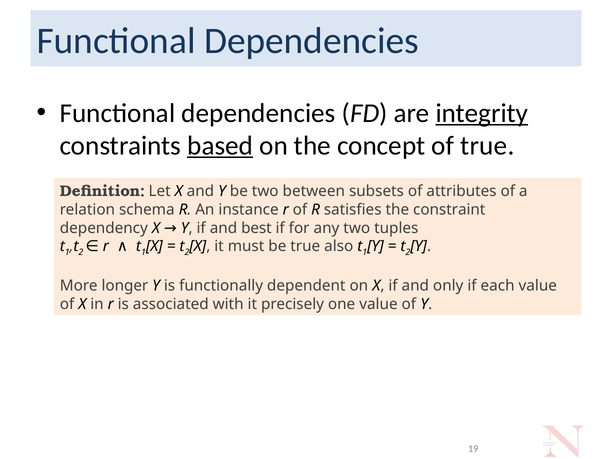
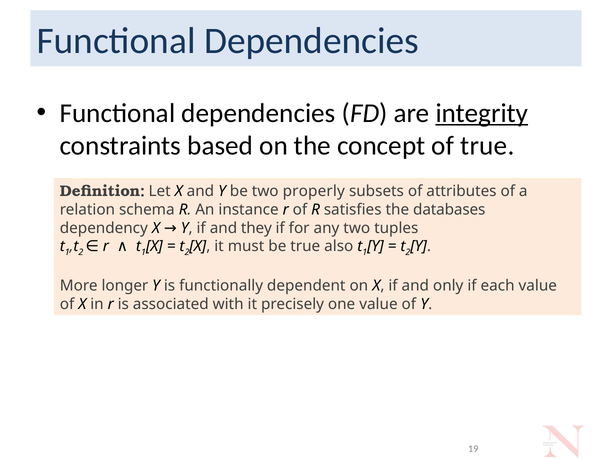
based underline: present -> none
between: between -> properly
constraint: constraint -> databases
best: best -> they
